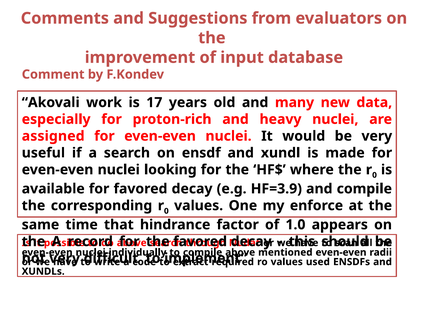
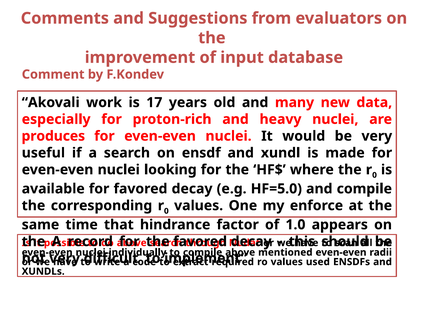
assigned: assigned -> produces
HF=3.9: HF=3.9 -> HF=5.0
